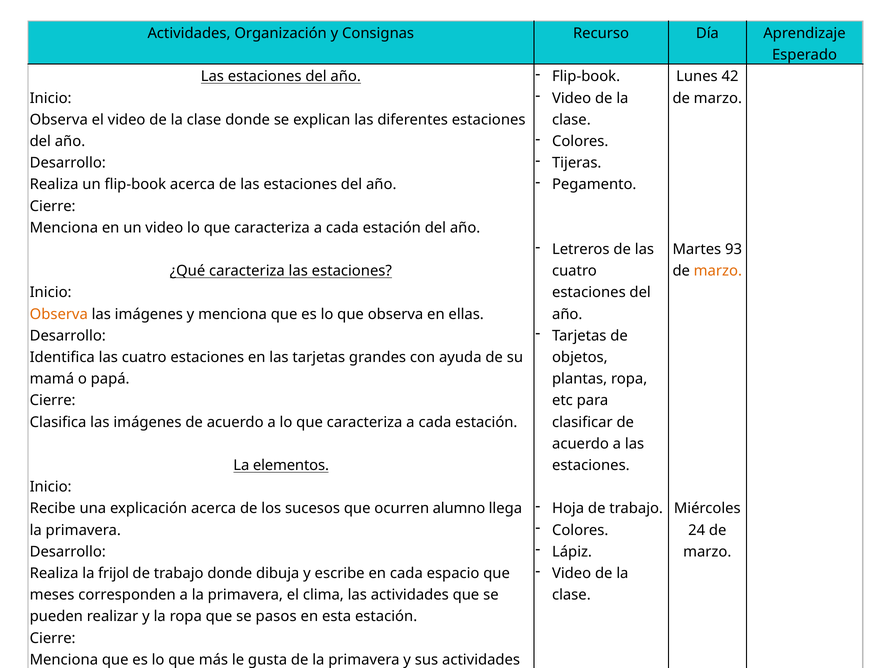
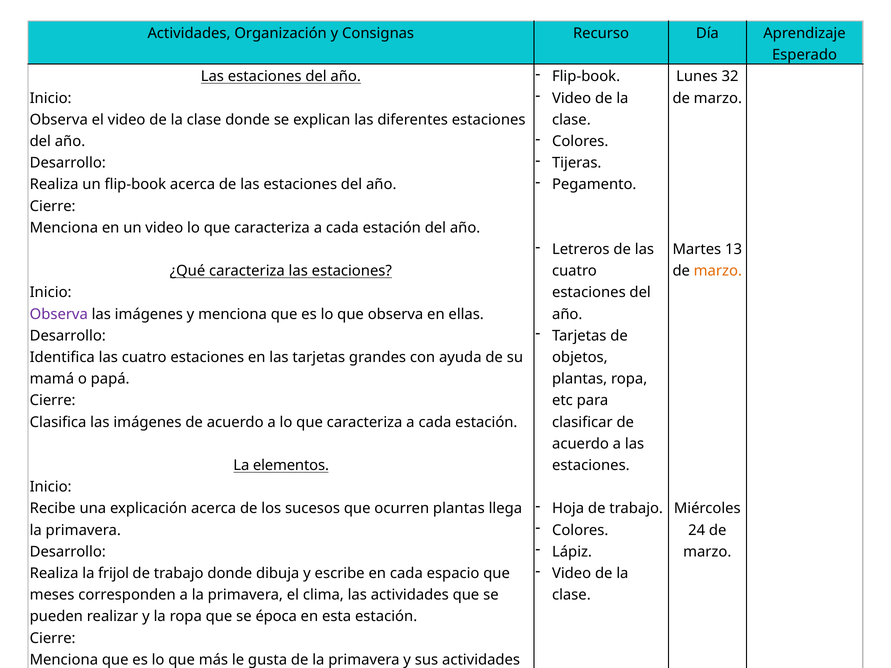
42: 42 -> 32
93: 93 -> 13
Observa at (59, 314) colour: orange -> purple
ocurren alumno: alumno -> plantas
se pasos: pasos -> época
